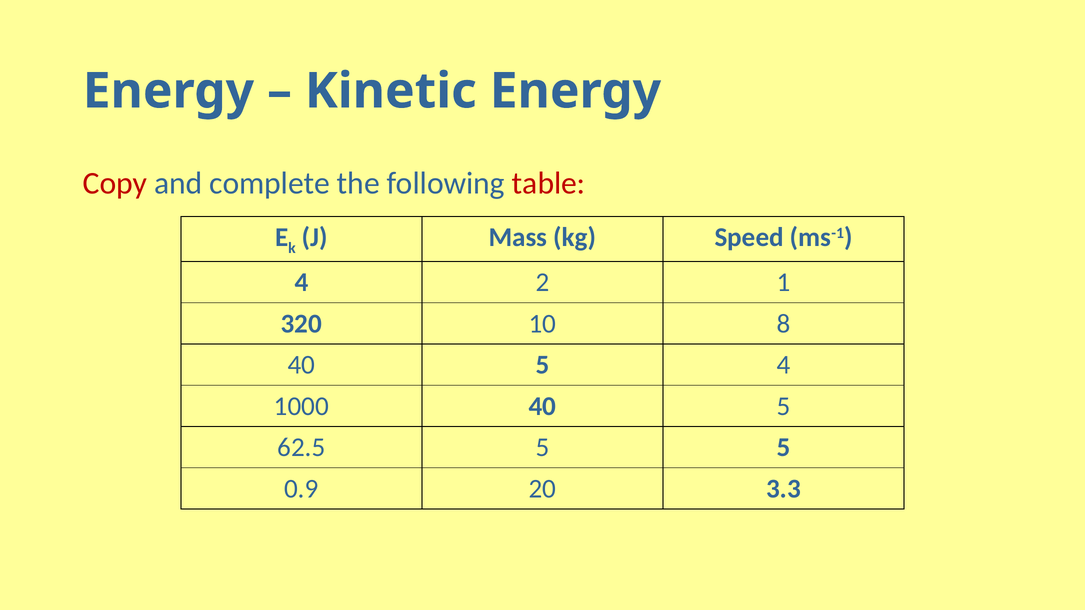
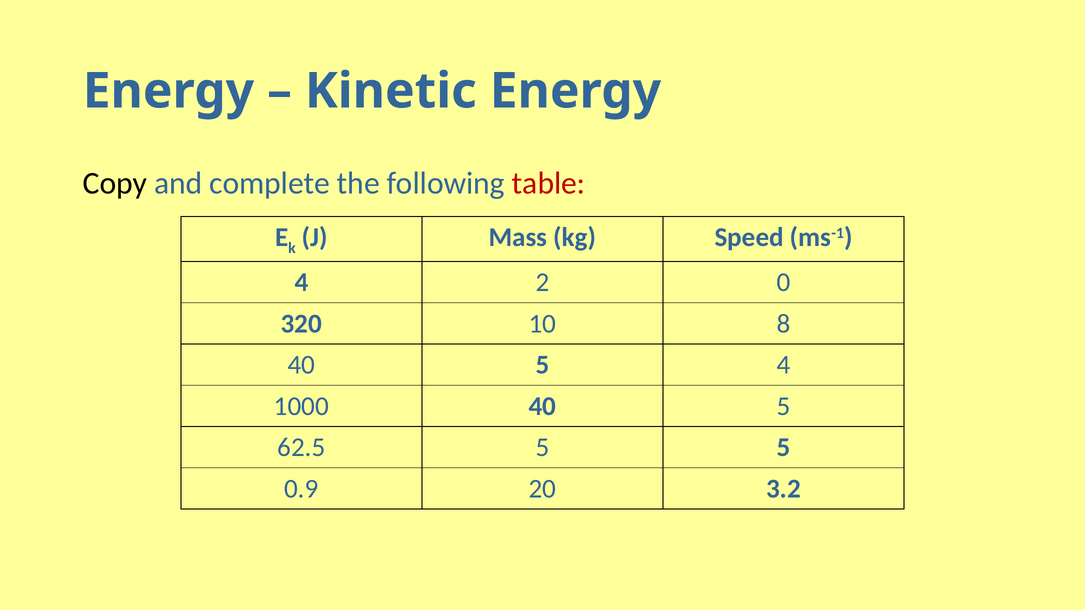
Copy colour: red -> black
1: 1 -> 0
3.3: 3.3 -> 3.2
